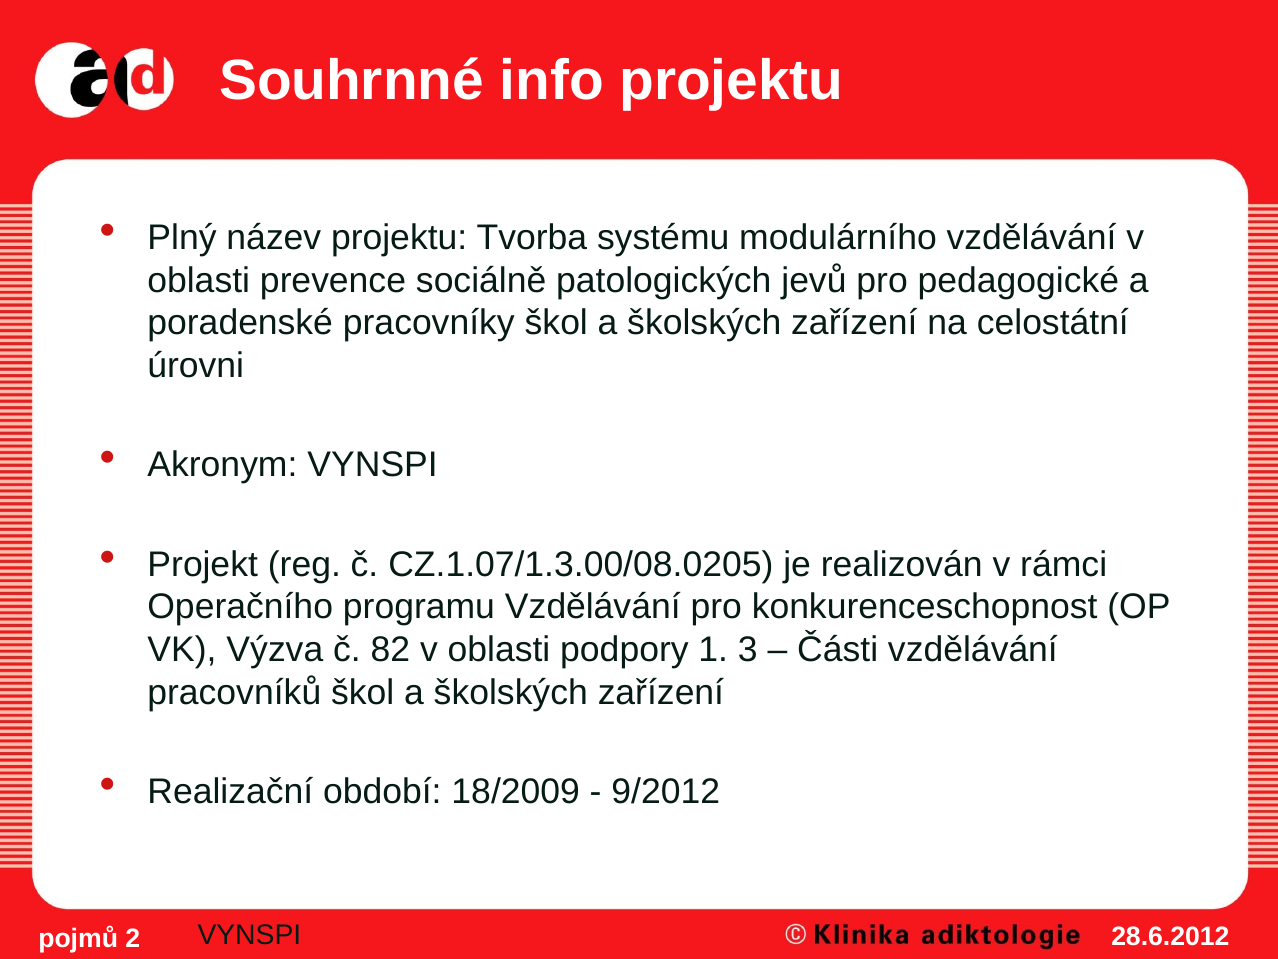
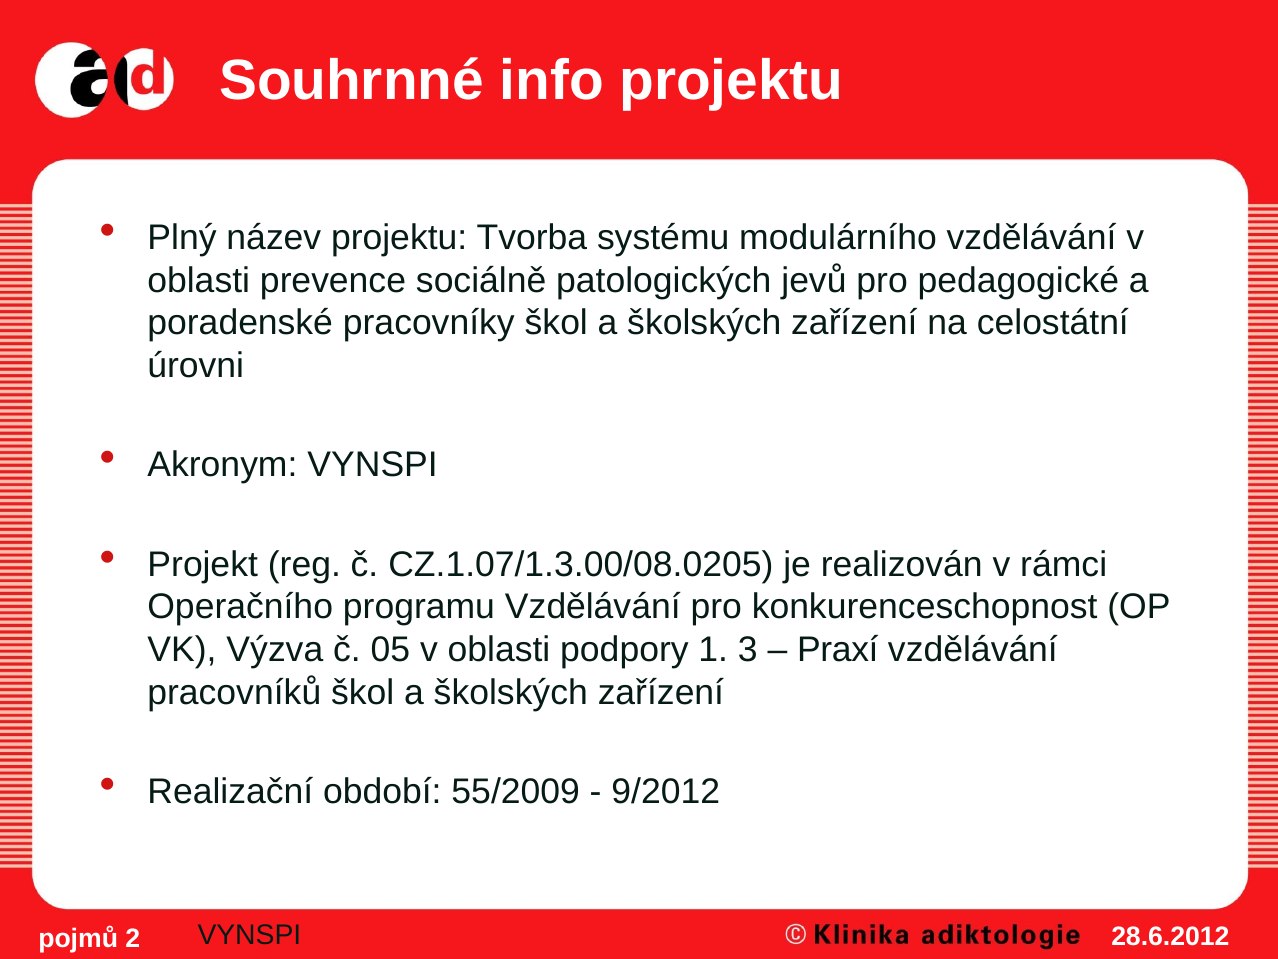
82: 82 -> 05
Části: Části -> Praxí
18/2009: 18/2009 -> 55/2009
